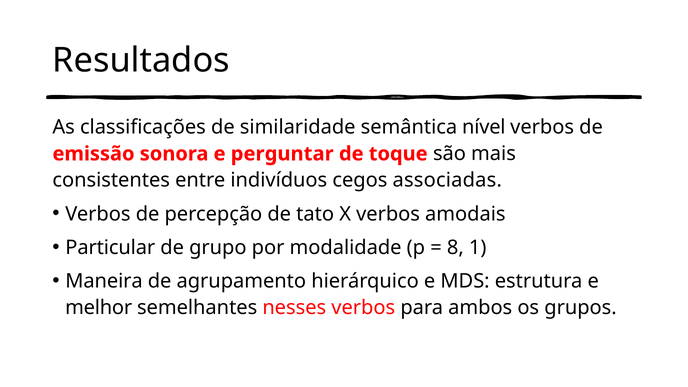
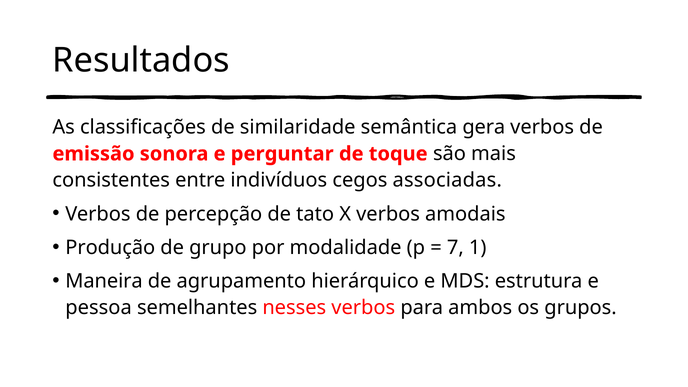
nível: nível -> gera
Particular: Particular -> Produção
8: 8 -> 7
melhor: melhor -> pessoa
